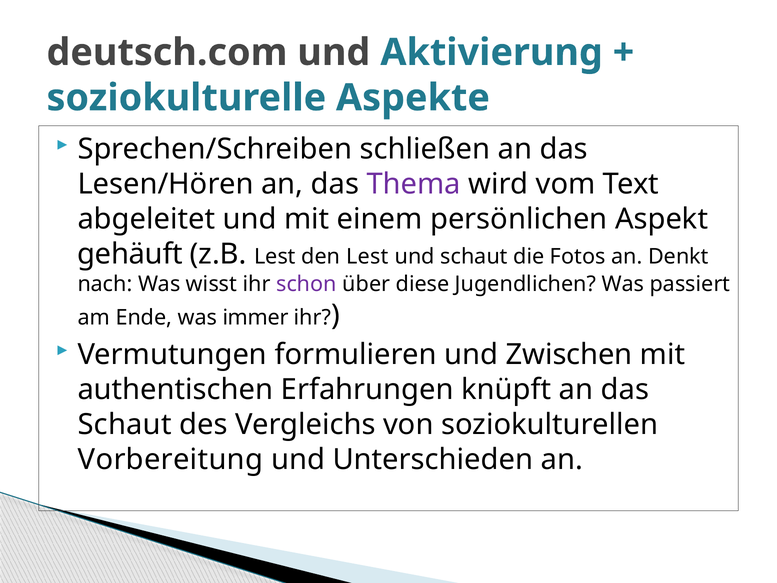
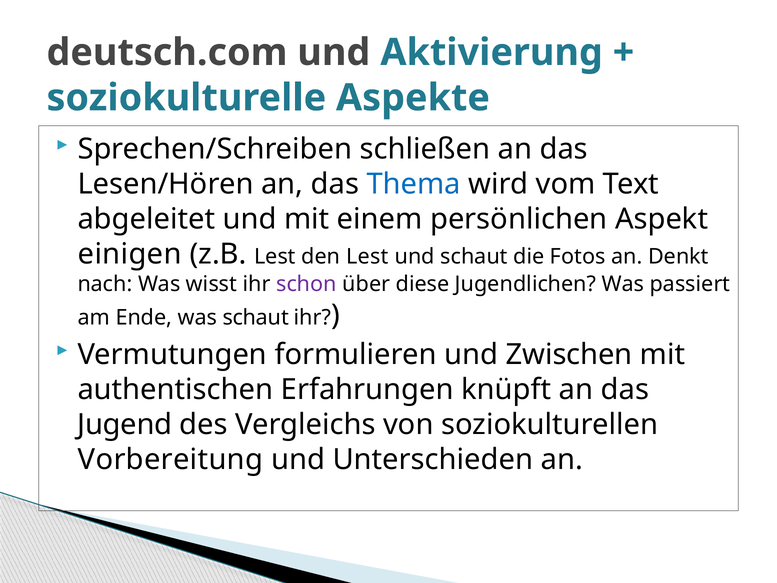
Thema colour: purple -> blue
gehäuft: gehäuft -> einigen
was immer: immer -> schaut
Schaut at (125, 424): Schaut -> Jugend
